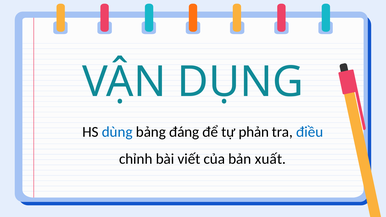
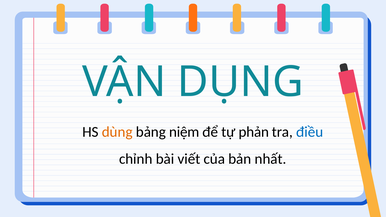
dùng colour: blue -> orange
đáng: đáng -> niệm
xuất: xuất -> nhất
